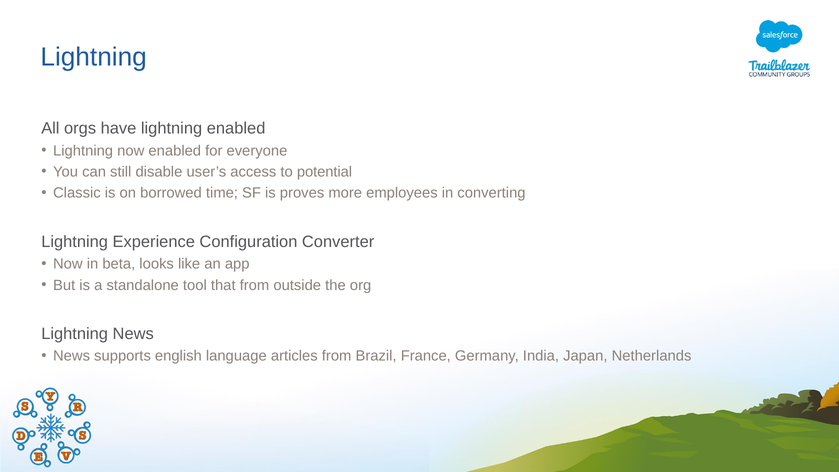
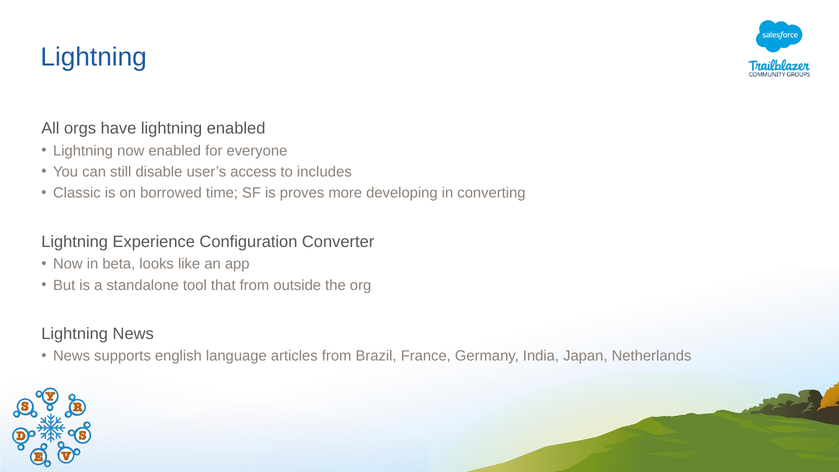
potential: potential -> includes
employees: employees -> developing
